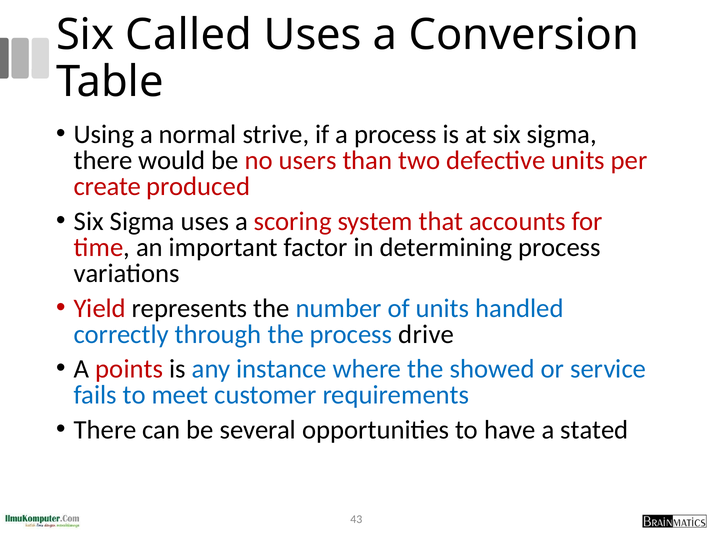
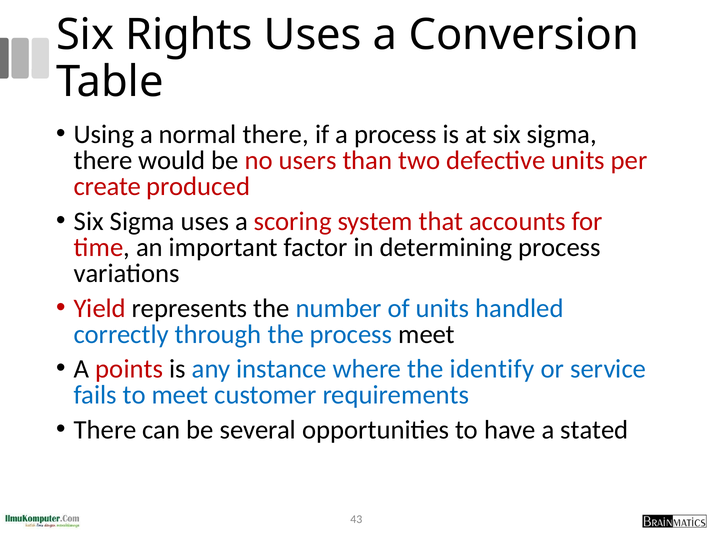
Called: Called -> Rights
normal strive: strive -> there
process drive: drive -> meet
showed: showed -> identify
